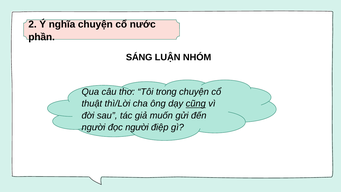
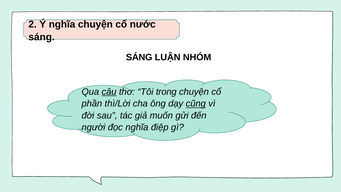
phần at (42, 37): phần -> sáng
câu underline: none -> present
thuật: thuật -> phần
đọc người: người -> nghĩa
